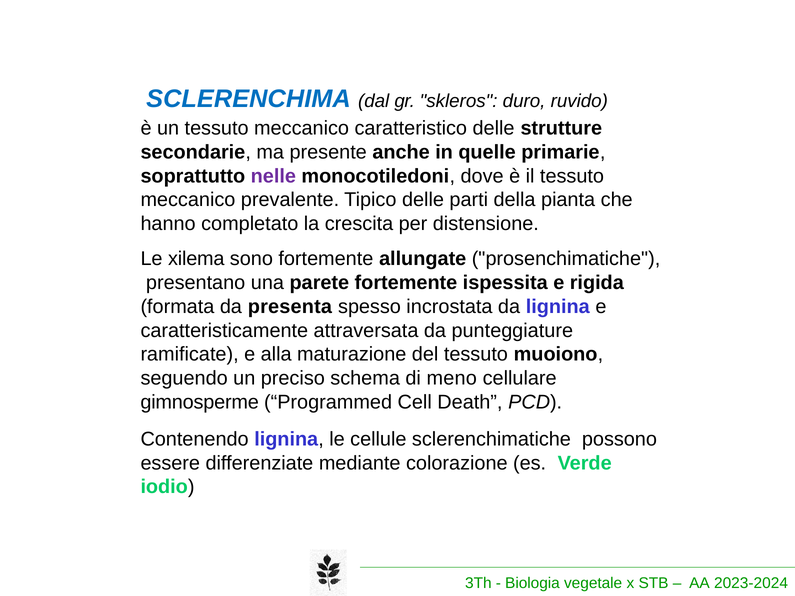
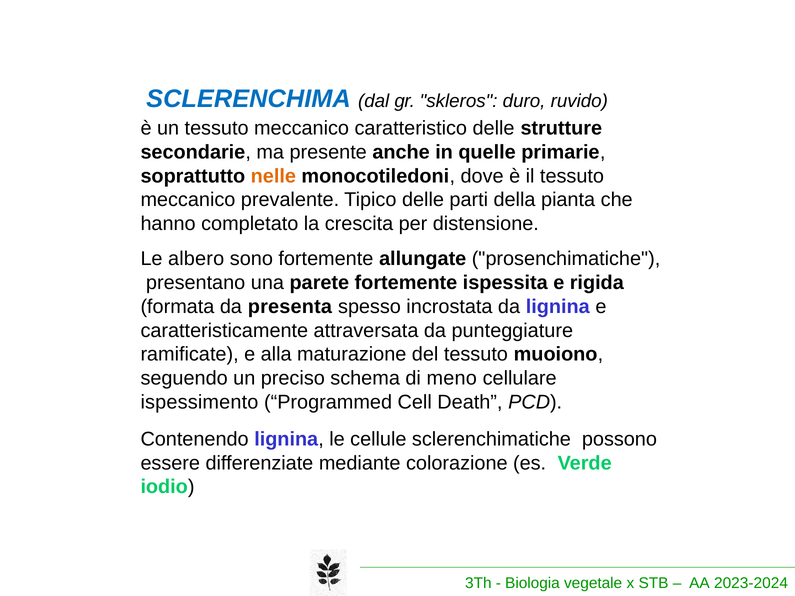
nelle colour: purple -> orange
xilema: xilema -> albero
gimnosperme: gimnosperme -> ispessimento
